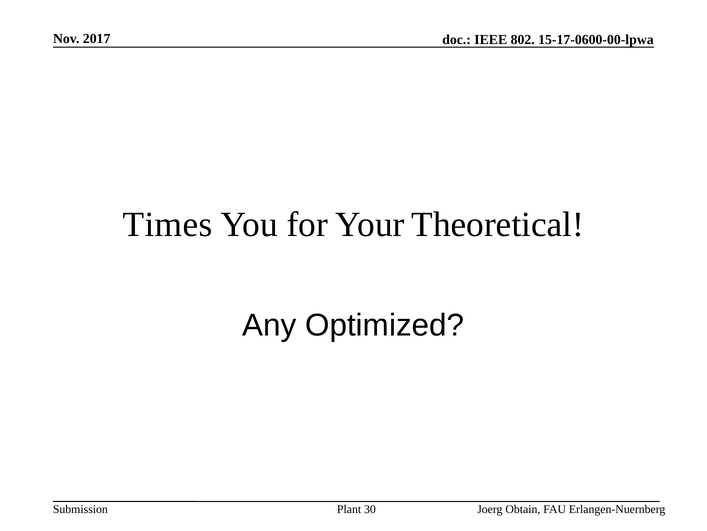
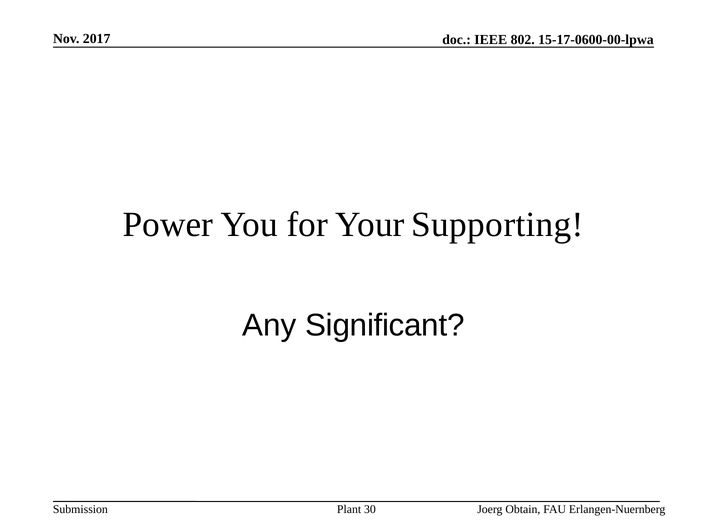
Times: Times -> Power
Theoretical: Theoretical -> Supporting
Optimized: Optimized -> Significant
